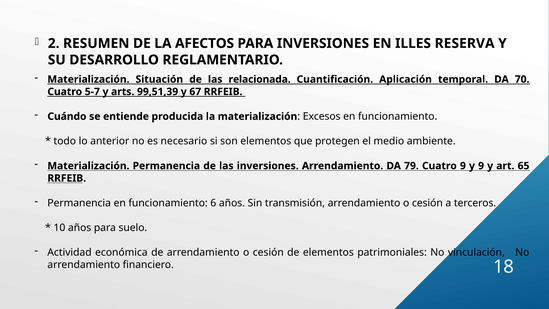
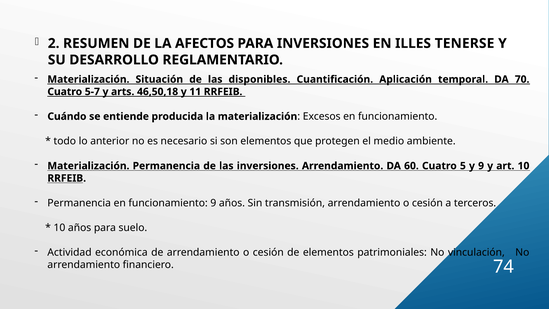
RESERVA: RESERVA -> TENERSE
relacionada: relacionada -> disponibles
99,51,39: 99,51,39 -> 46,50,18
67: 67 -> 11
79: 79 -> 60
Cuatro 9: 9 -> 5
art 65: 65 -> 10
funcionamiento 6: 6 -> 9
18: 18 -> 74
